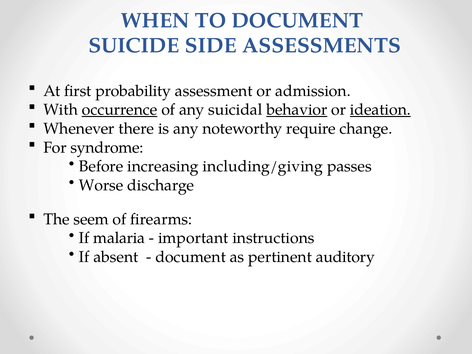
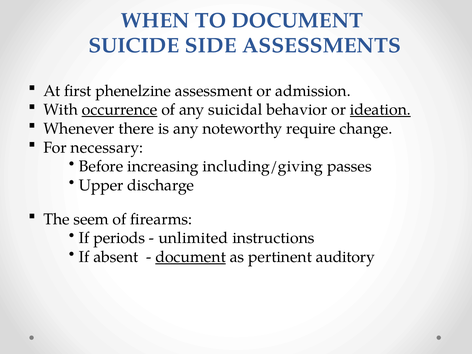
probability: probability -> phenelzine
behavior underline: present -> none
syndrome: syndrome -> necessary
Worse: Worse -> Upper
malaria: malaria -> periods
important: important -> unlimited
document at (191, 257) underline: none -> present
